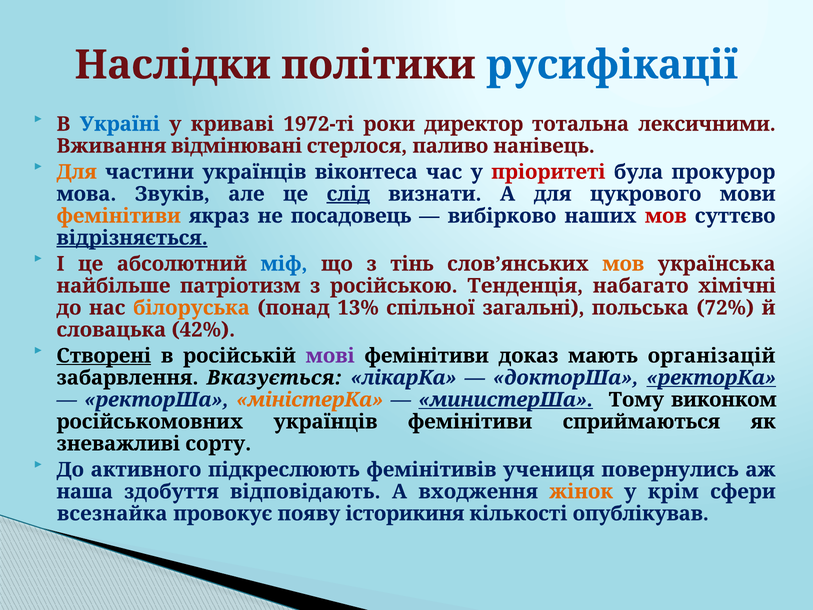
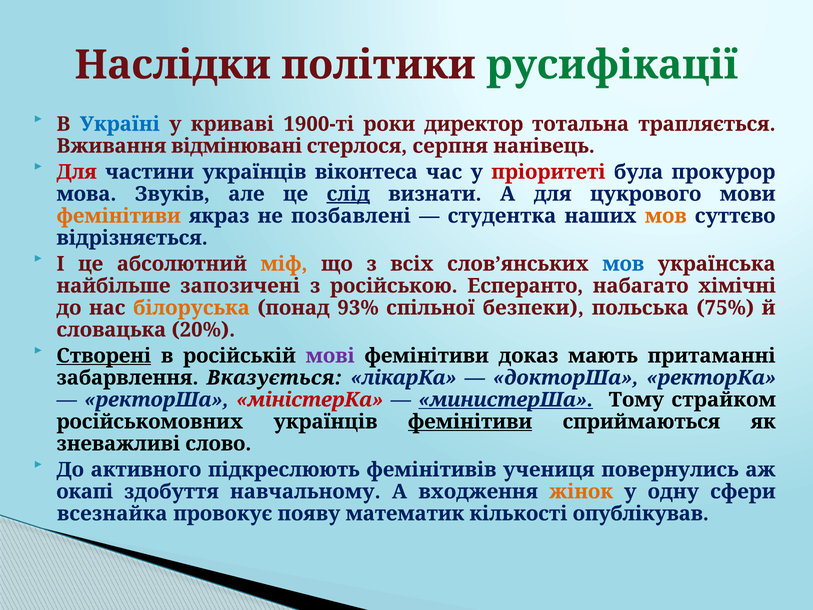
русифікації colour: blue -> green
1972-ті: 1972-ті -> 1900-ті
лексичними: лексичними -> трапляється
паливо: паливо -> серпня
Для at (77, 172) colour: orange -> red
посадовець: посадовець -> позбавлені
вибірково: вибірково -> студентка
мов at (666, 216) colour: red -> orange
відрізняється underline: present -> none
міф colour: blue -> orange
тінь: тінь -> всіх
мов at (623, 264) colour: orange -> blue
патріотизм: патріотизм -> запозичені
Тенденція: Тенденція -> Есперанто
13%: 13% -> 93%
загальні: загальні -> безпеки
72%: 72% -> 75%
42%: 42% -> 20%
організацій: організацій -> притаманні
ректорКа underline: present -> none
міністерКа colour: orange -> red
виконком: виконком -> страйком
фемінітиви at (470, 422) underline: none -> present
сорту: сорту -> слово
наша: наша -> окапі
відповідають: відповідають -> навчальному
крім: крім -> одну
історикиня: історикиня -> математик
